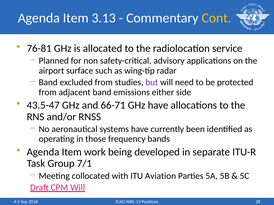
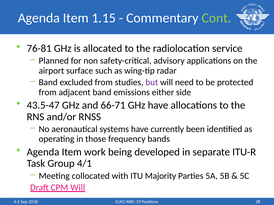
3.13: 3.13 -> 1.15
Cont colour: yellow -> light green
7/1: 7/1 -> 4/1
Aviation: Aviation -> Majority
